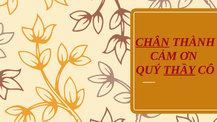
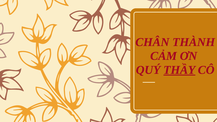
CHÂN underline: present -> none
